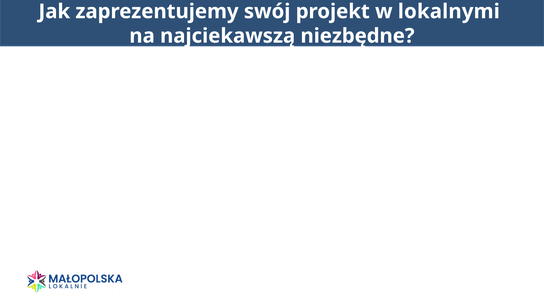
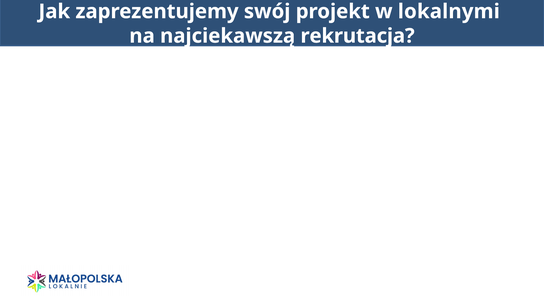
niezbędne: niezbędne -> rekrutacja
